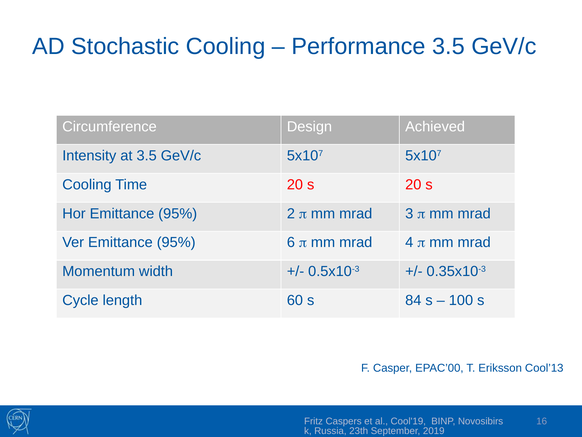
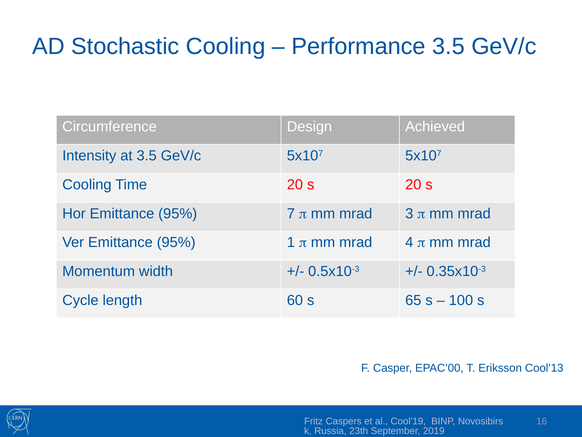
2: 2 -> 7
6: 6 -> 1
84: 84 -> 65
